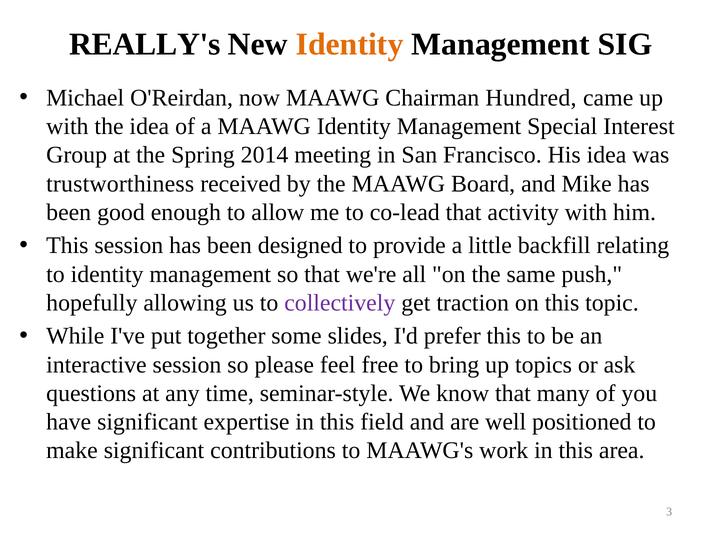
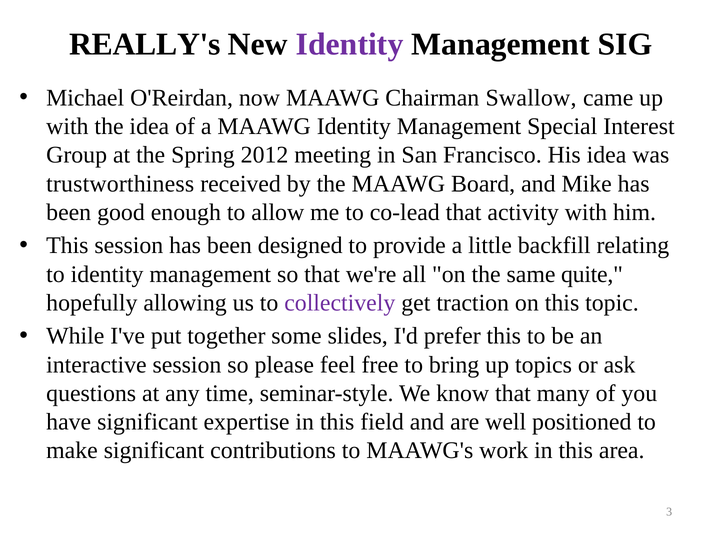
Identity at (350, 44) colour: orange -> purple
Hundred: Hundred -> Swallow
2014: 2014 -> 2012
push: push -> quite
